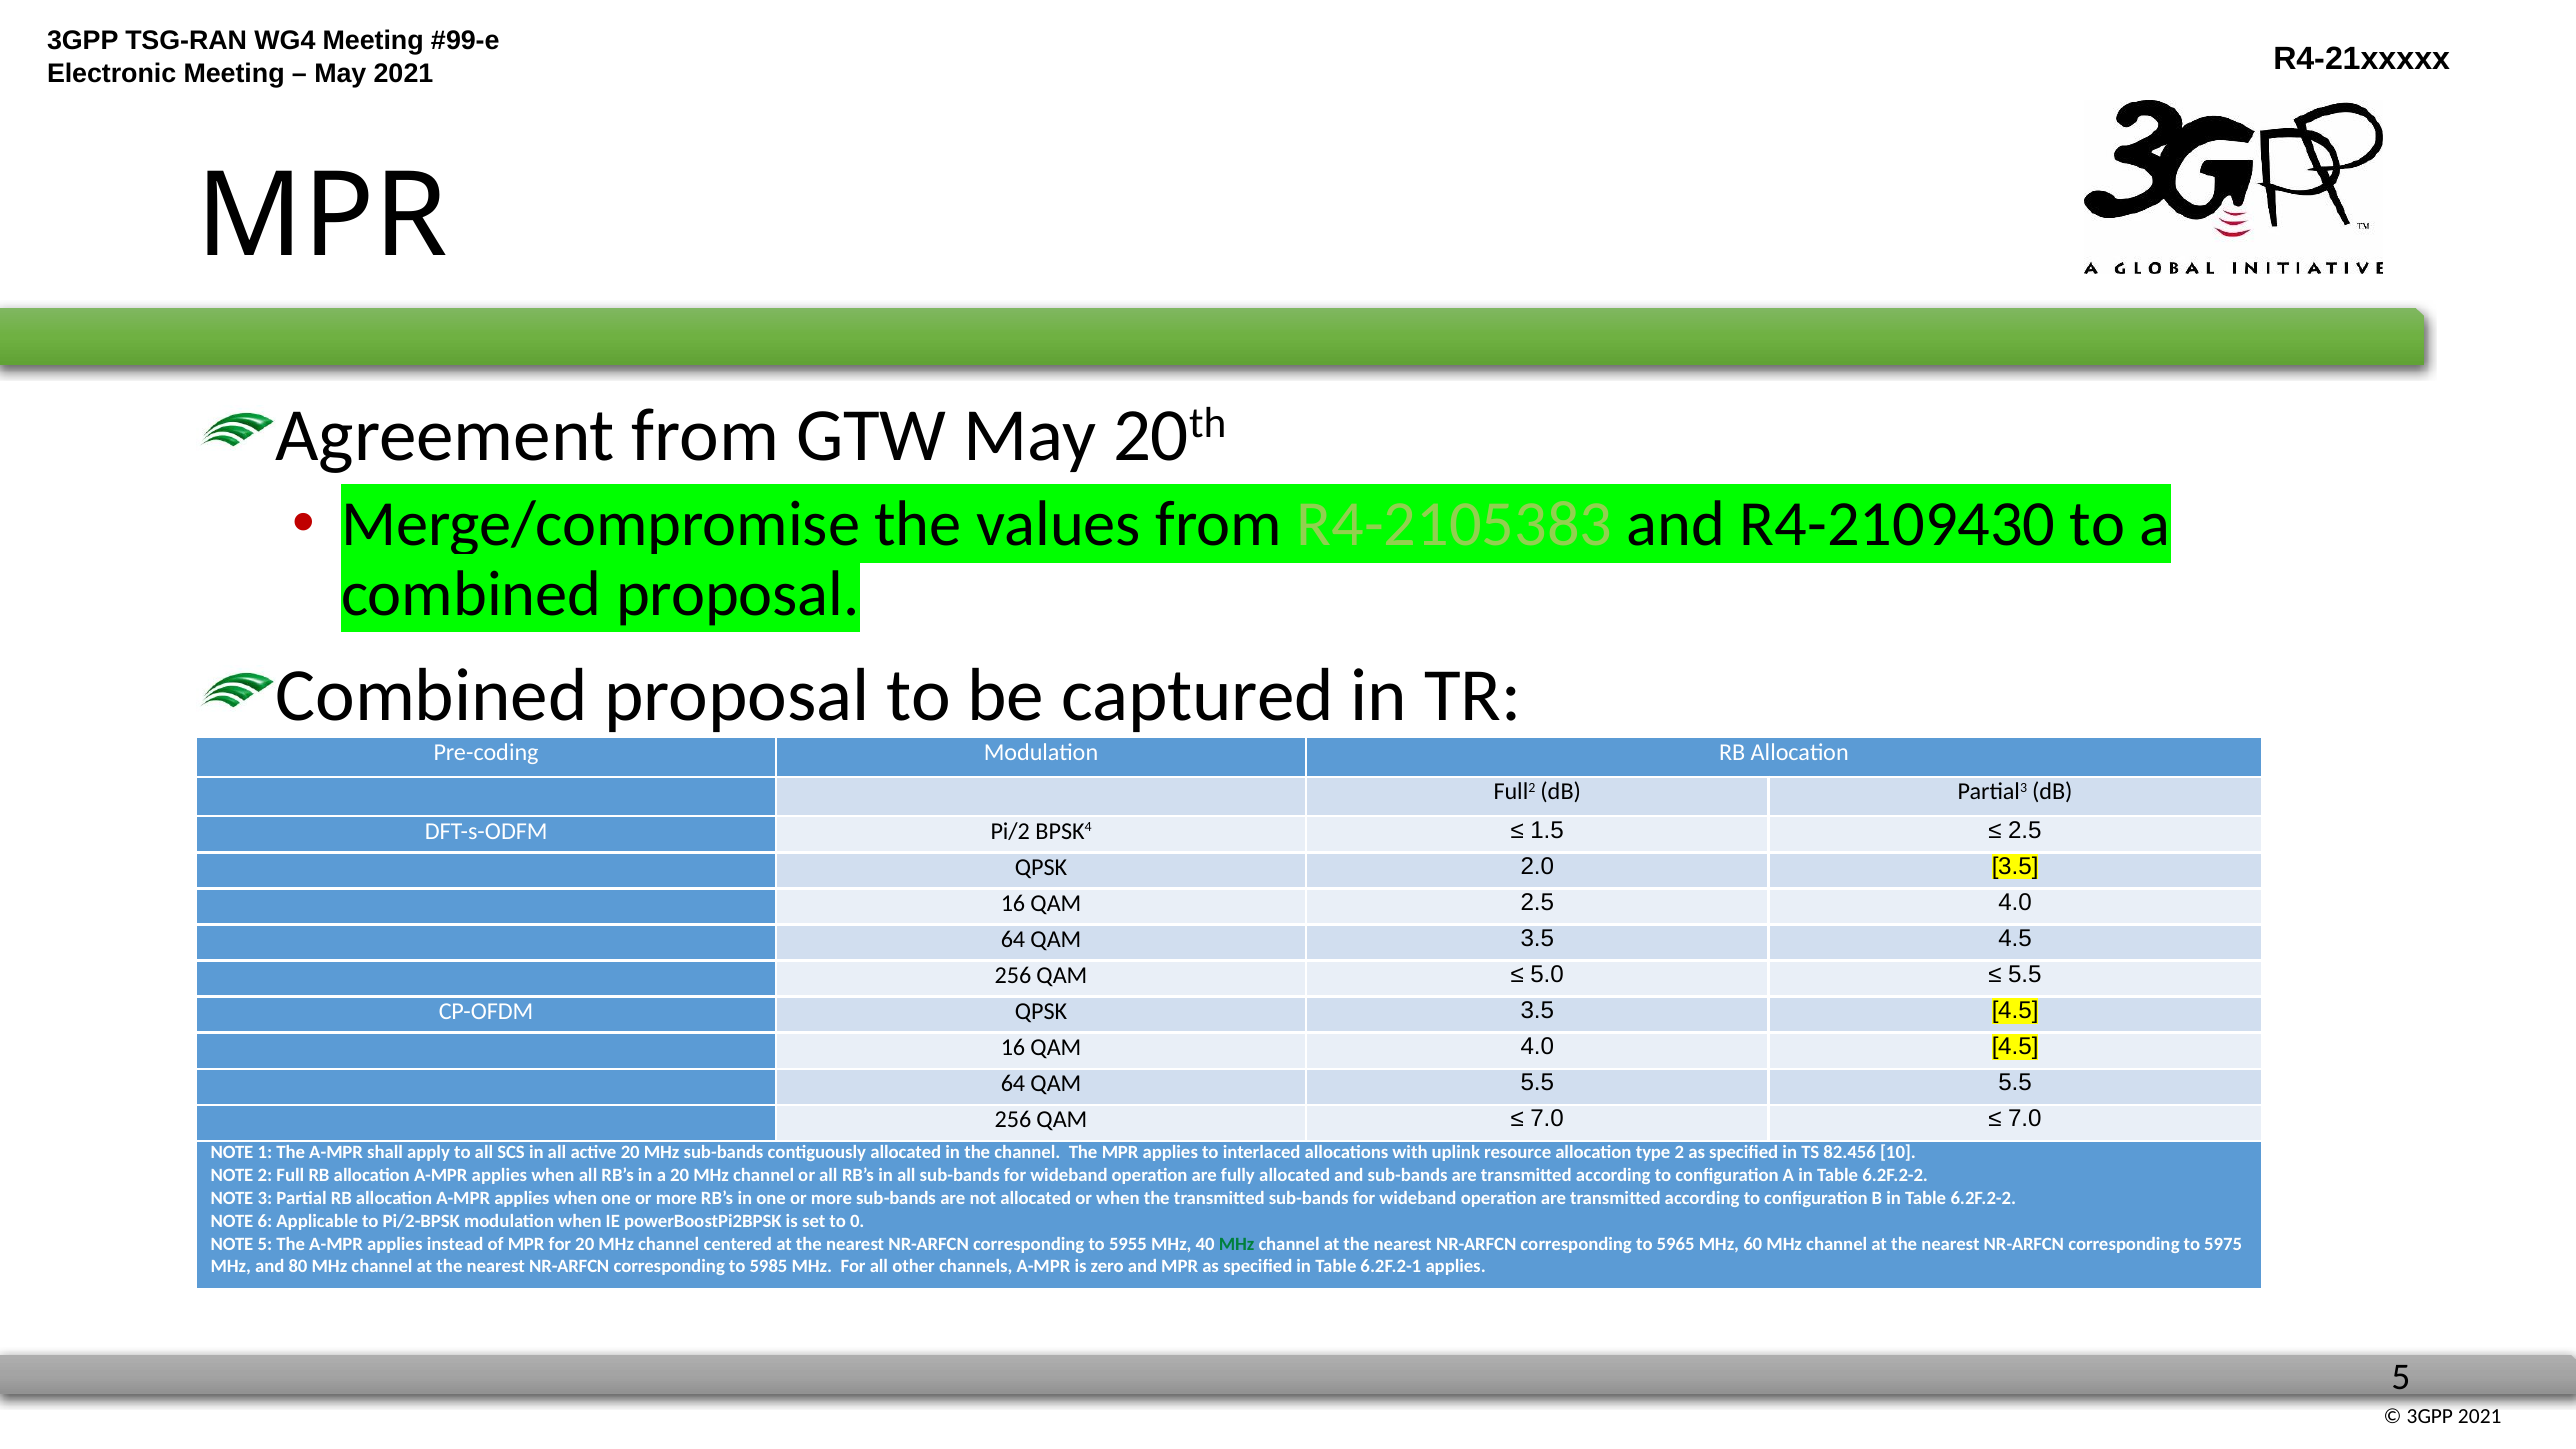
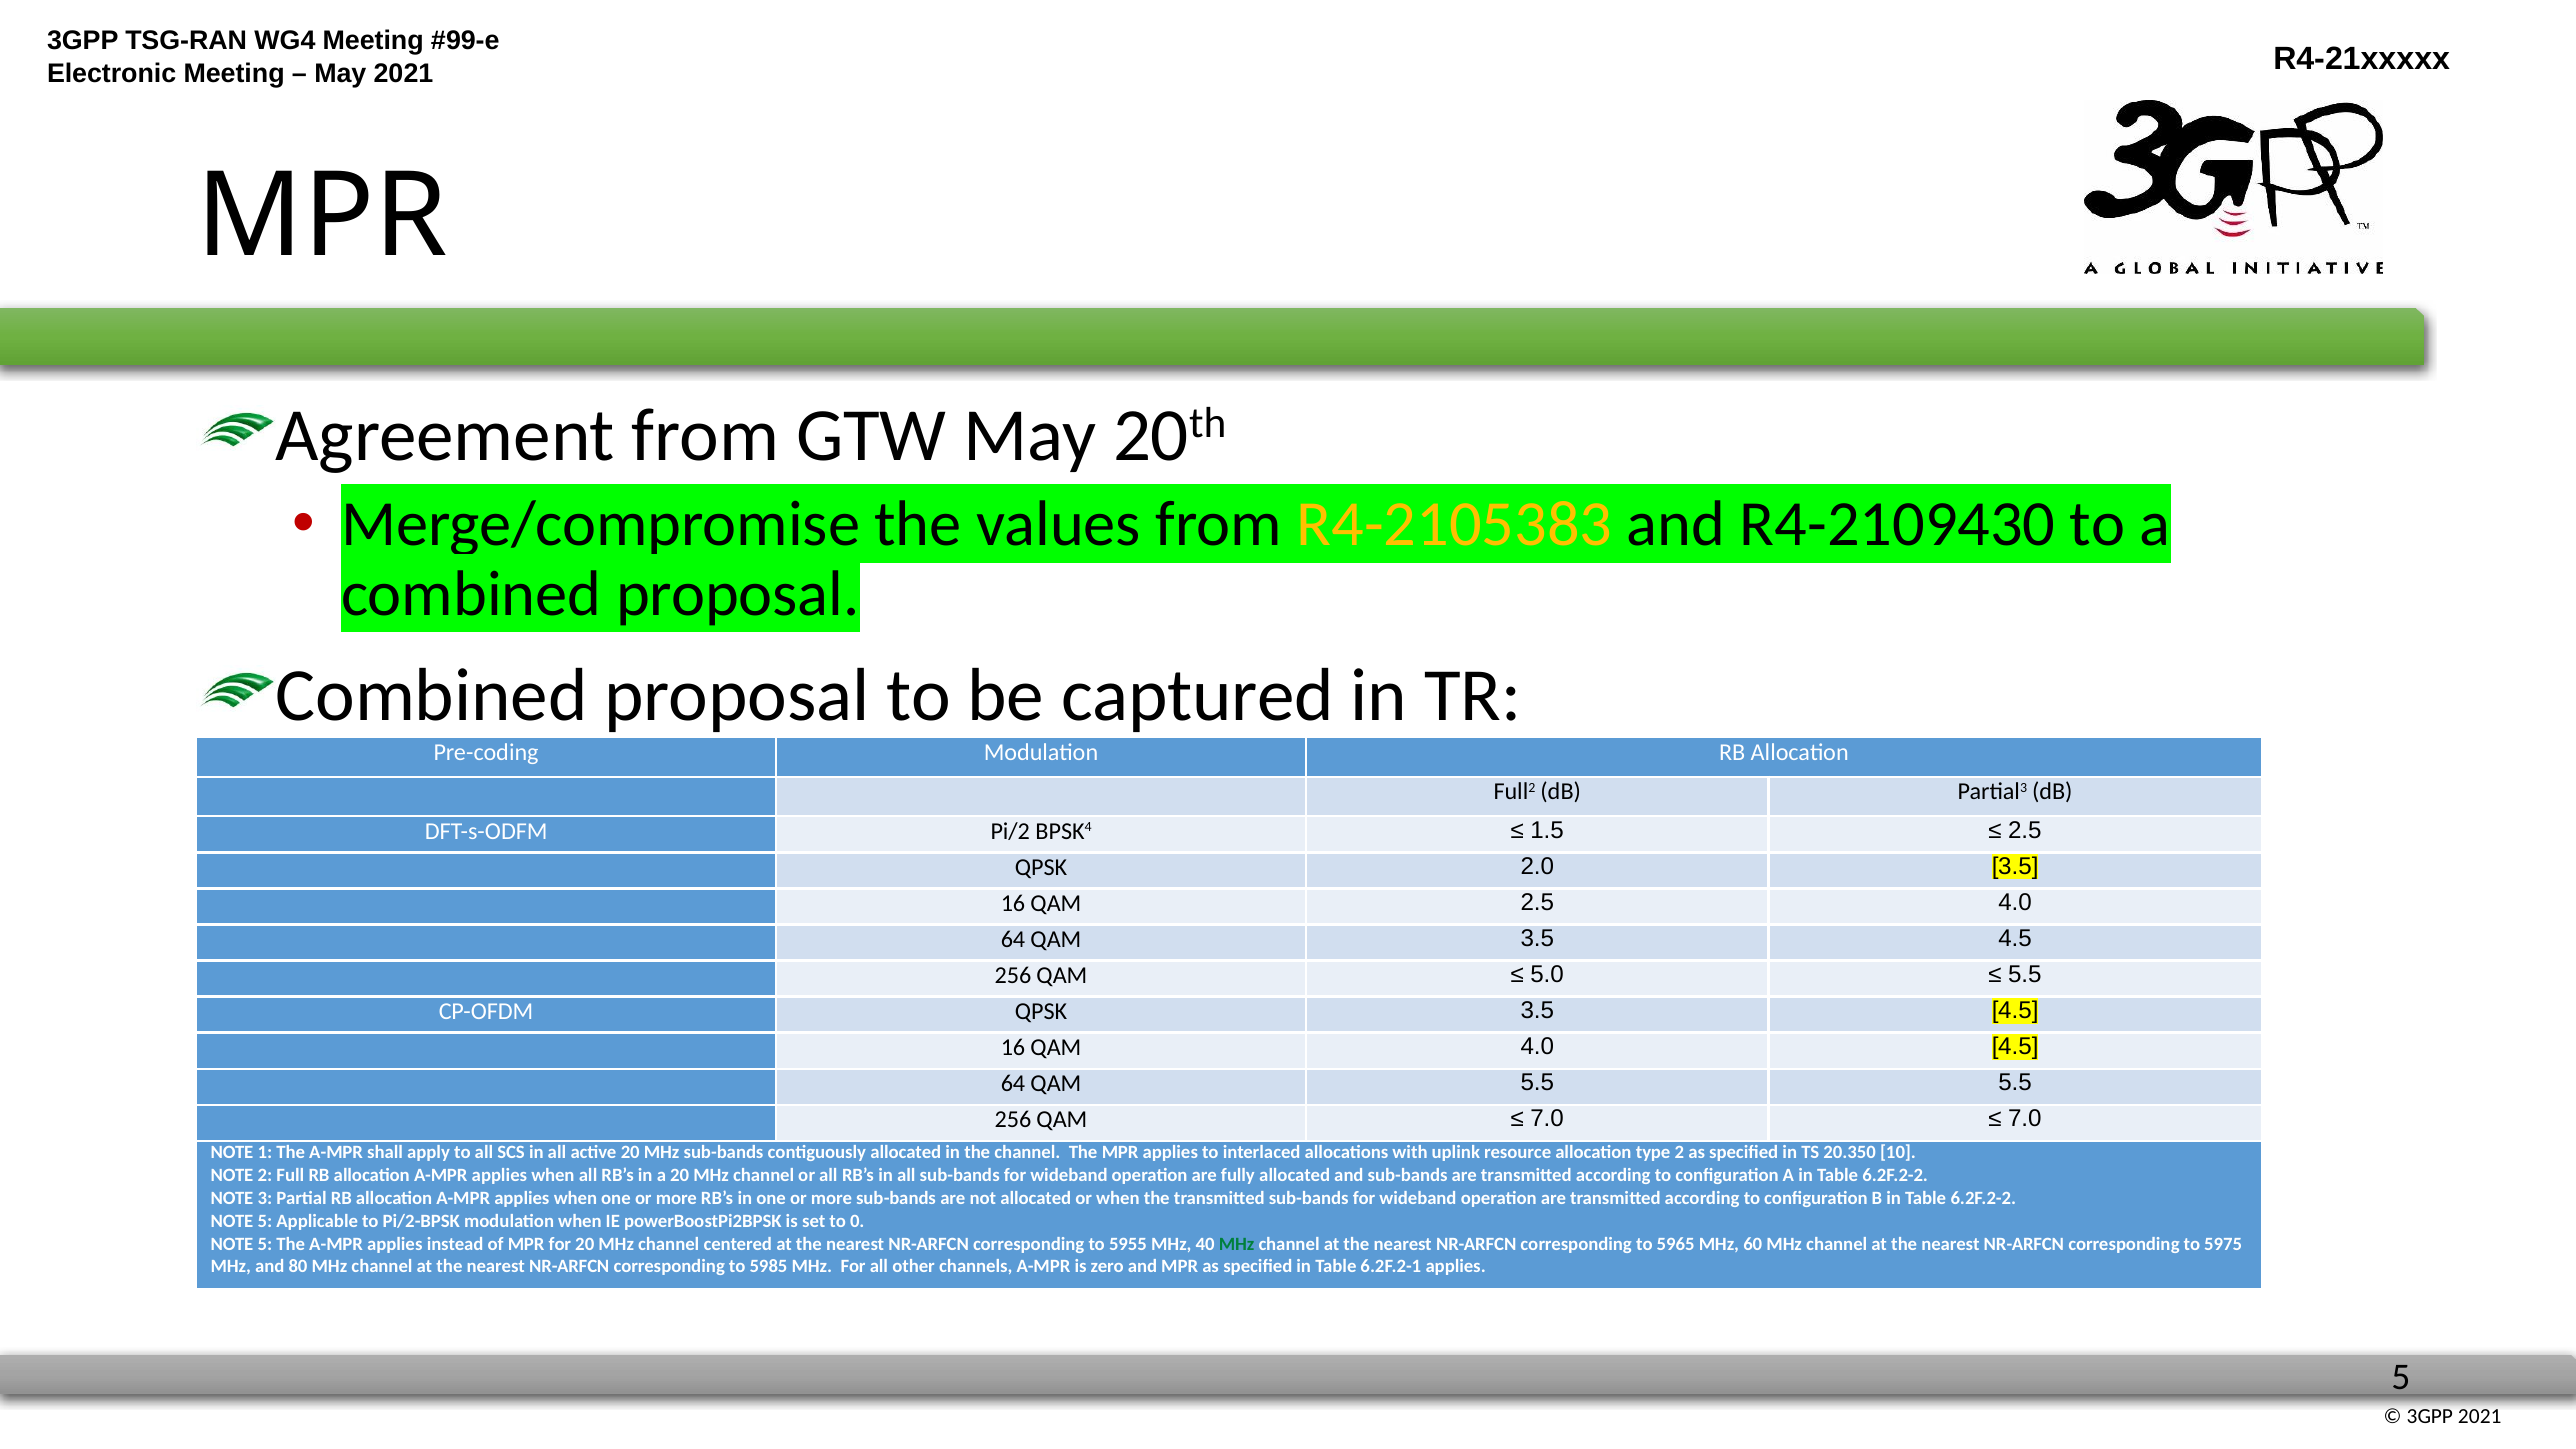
R4-2105383 colour: light green -> yellow
82.456: 82.456 -> 20.350
6 at (265, 1221): 6 -> 5
